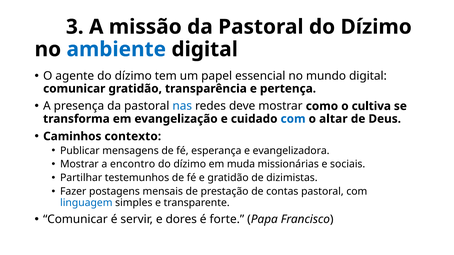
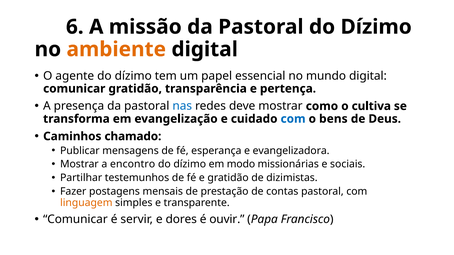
3: 3 -> 6
ambiente colour: blue -> orange
altar: altar -> bens
contexto: contexto -> chamado
muda: muda -> modo
linguagem colour: blue -> orange
forte: forte -> ouvir
